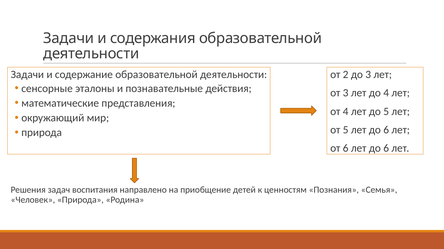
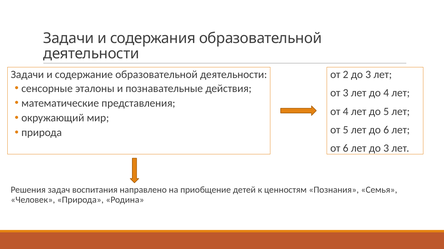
6 лет до 6: 6 -> 3
